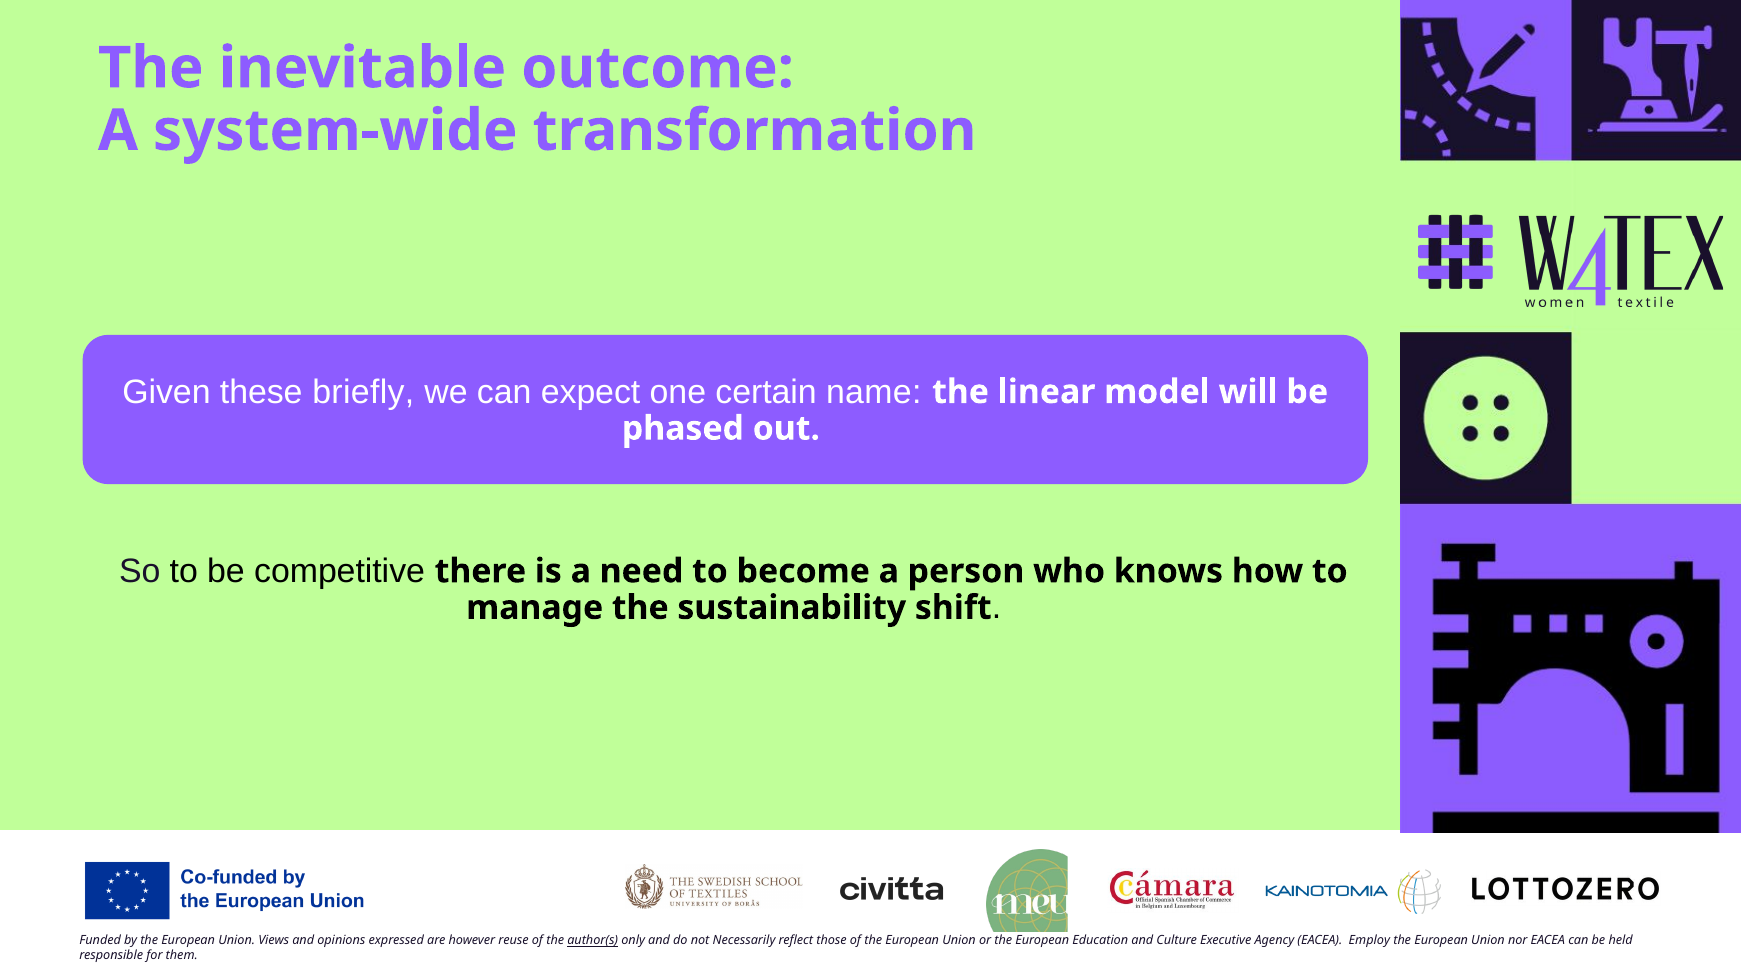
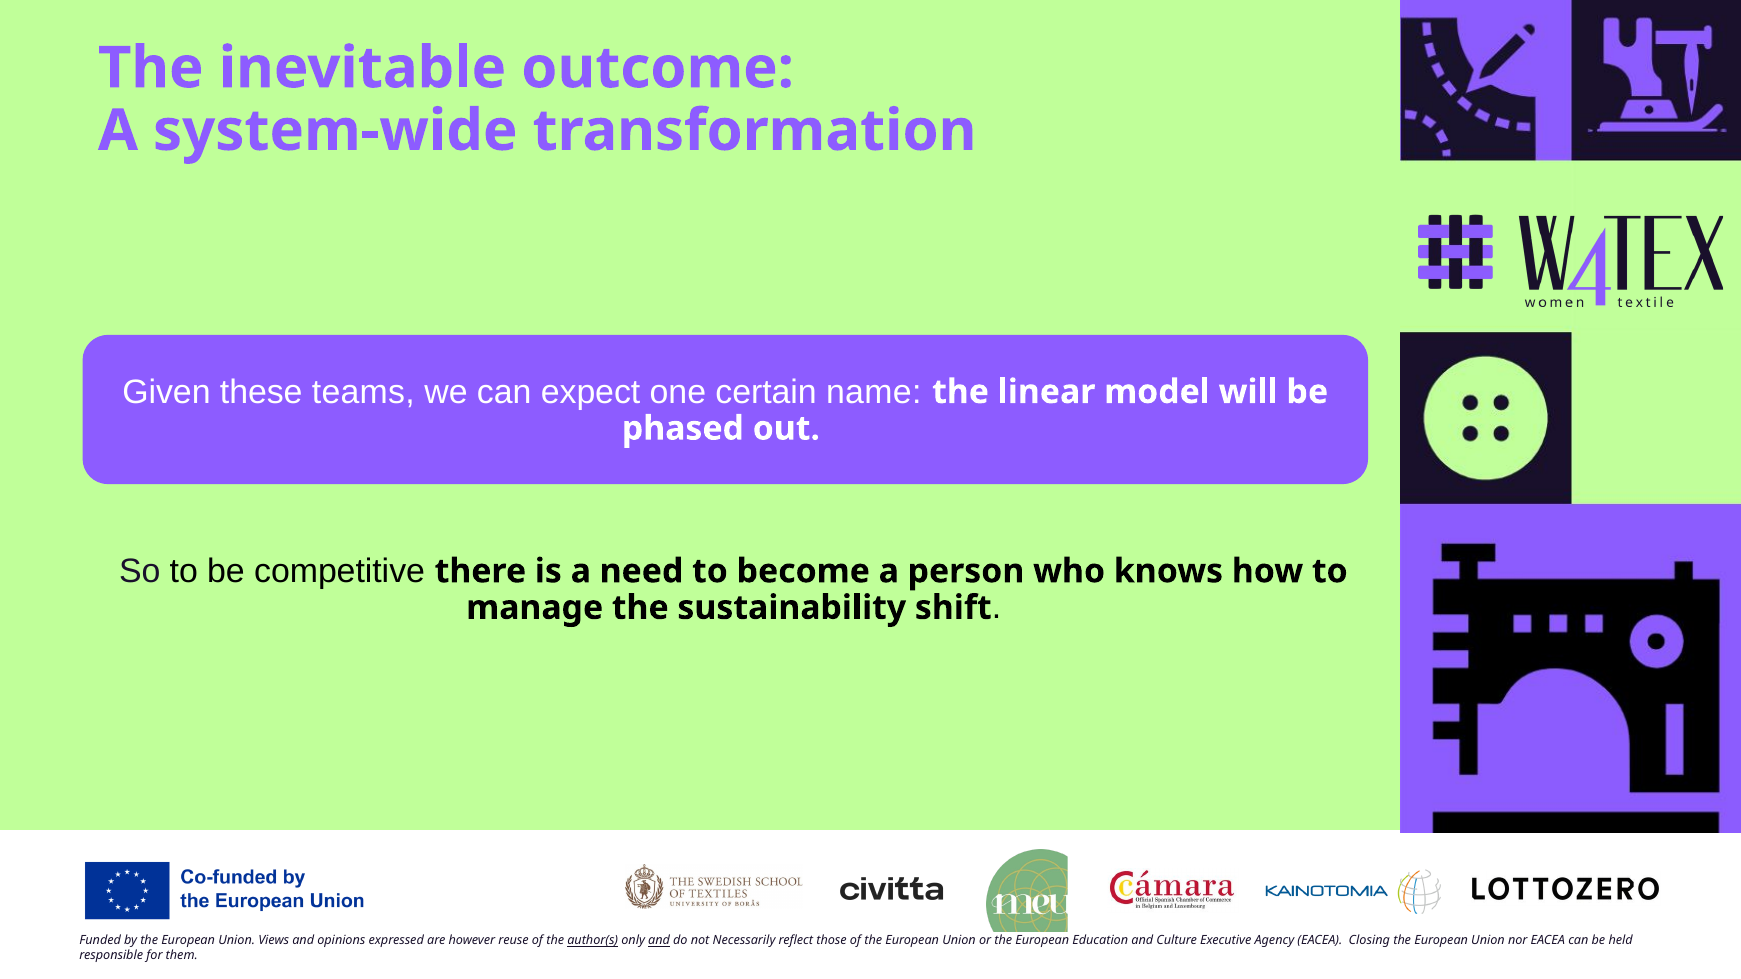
briefly: briefly -> teams
and at (659, 941) underline: none -> present
Employ: Employ -> Closing
